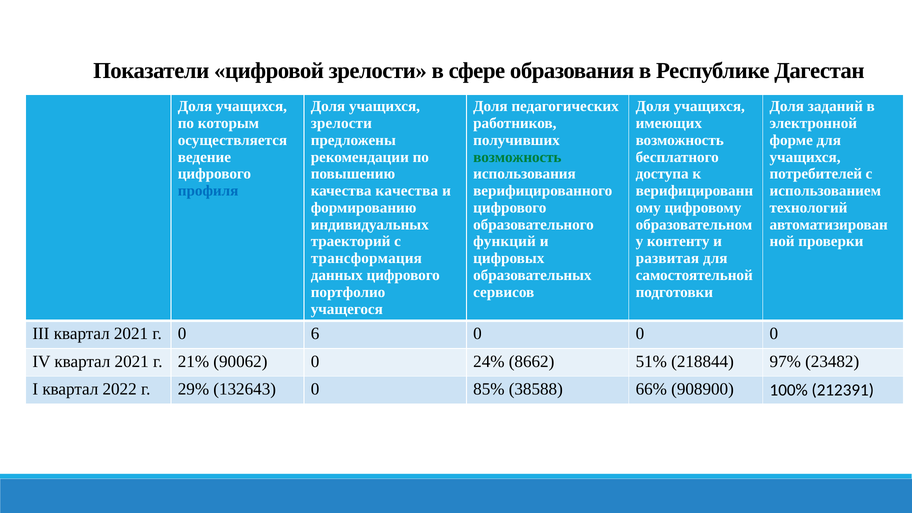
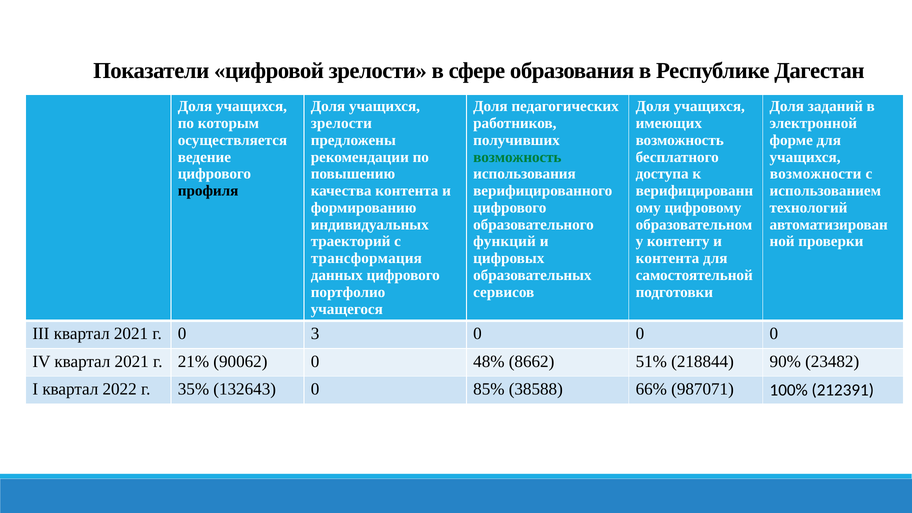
потребителей: потребителей -> возможности
профиля colour: blue -> black
качества качества: качества -> контента
развитая at (667, 258): развитая -> контента
6: 6 -> 3
24%: 24% -> 48%
97%: 97% -> 90%
29%: 29% -> 35%
908900: 908900 -> 987071
